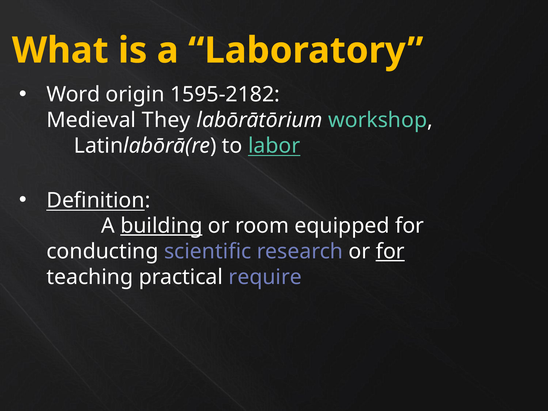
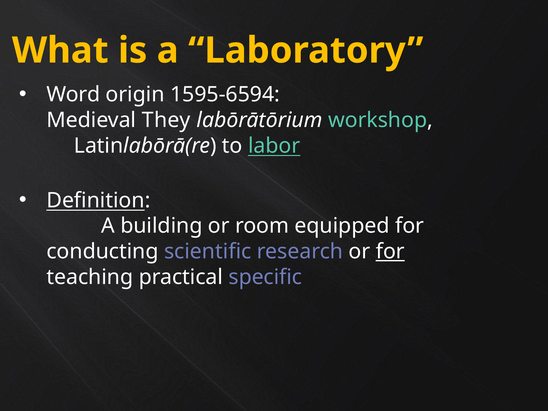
1595-2182: 1595-2182 -> 1595-6594
building underline: present -> none
require: require -> specific
